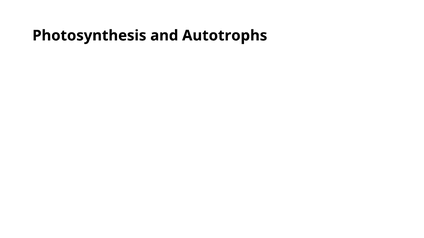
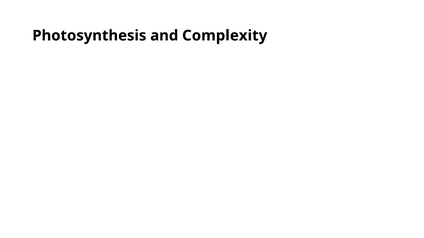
and Autotrophs: Autotrophs -> Complexity
